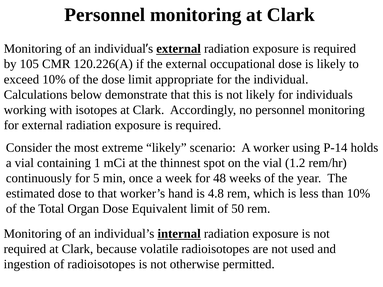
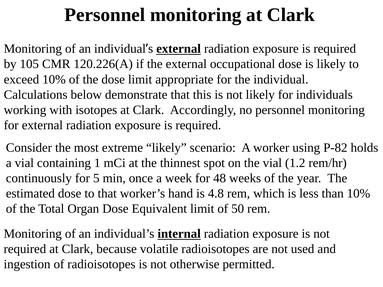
P-14: P-14 -> P-82
